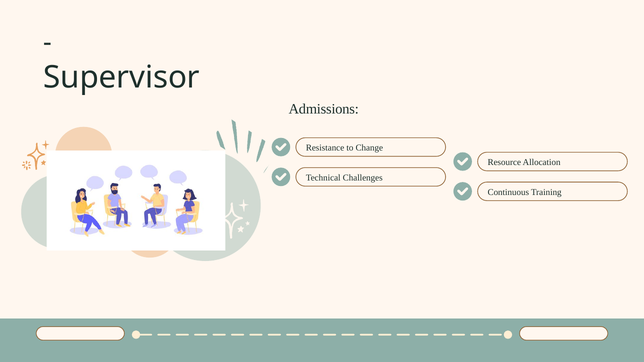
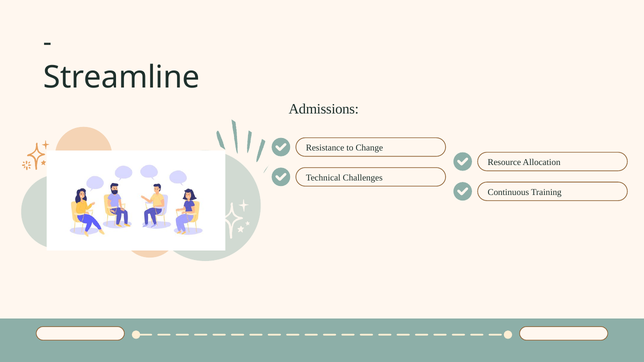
Supervisor: Supervisor -> Streamline
